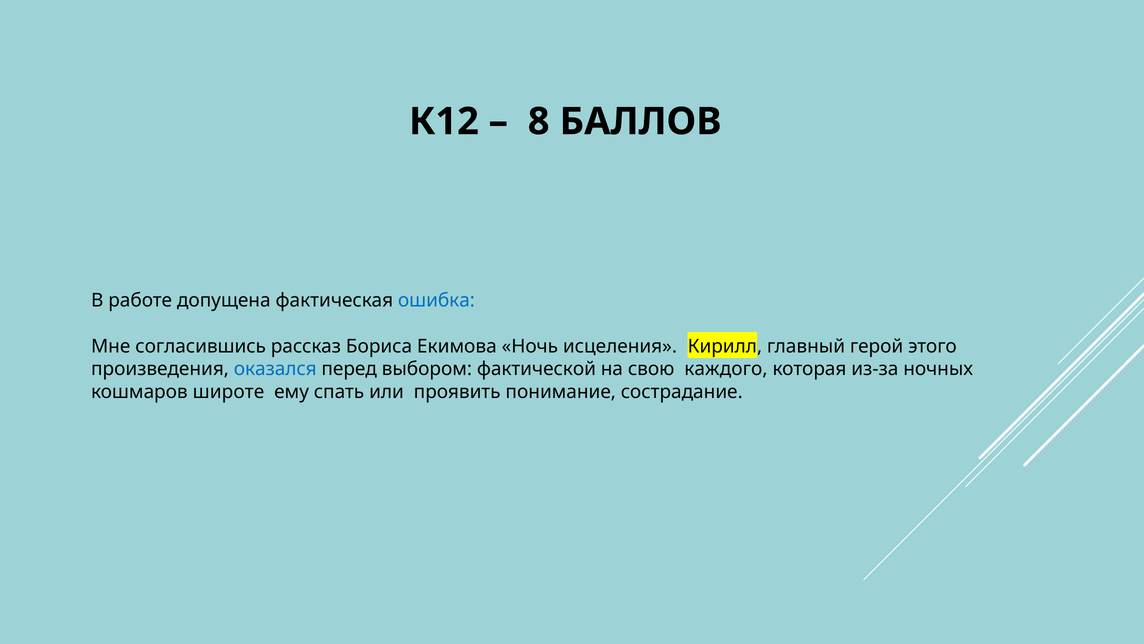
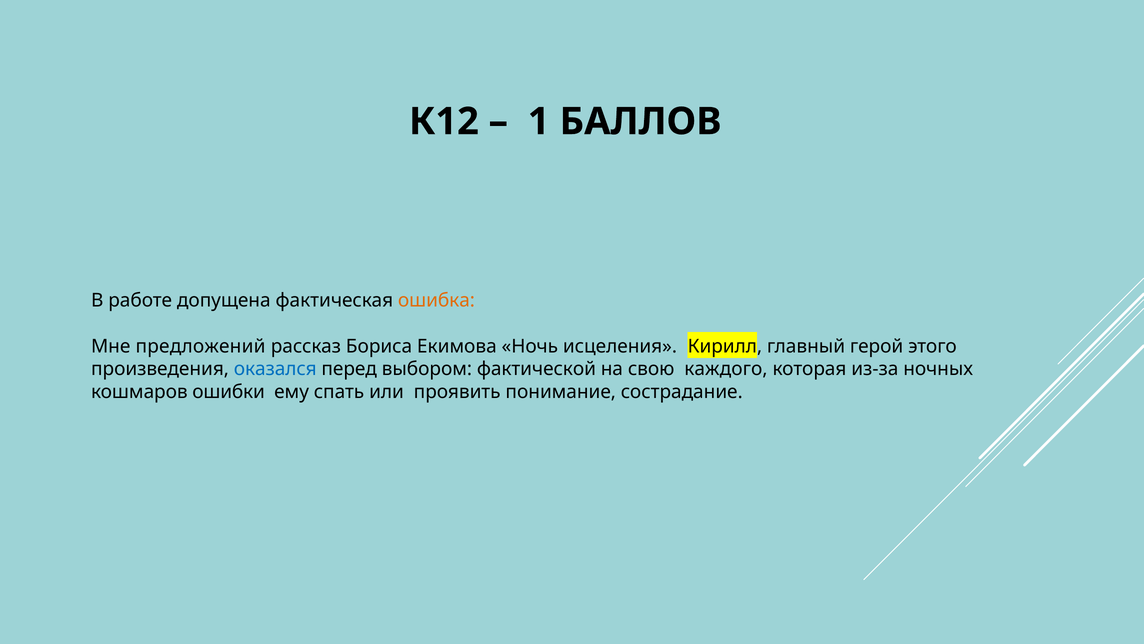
8: 8 -> 1
ошибка colour: blue -> orange
согласившись: согласившись -> предложений
широте: широте -> ошибки
